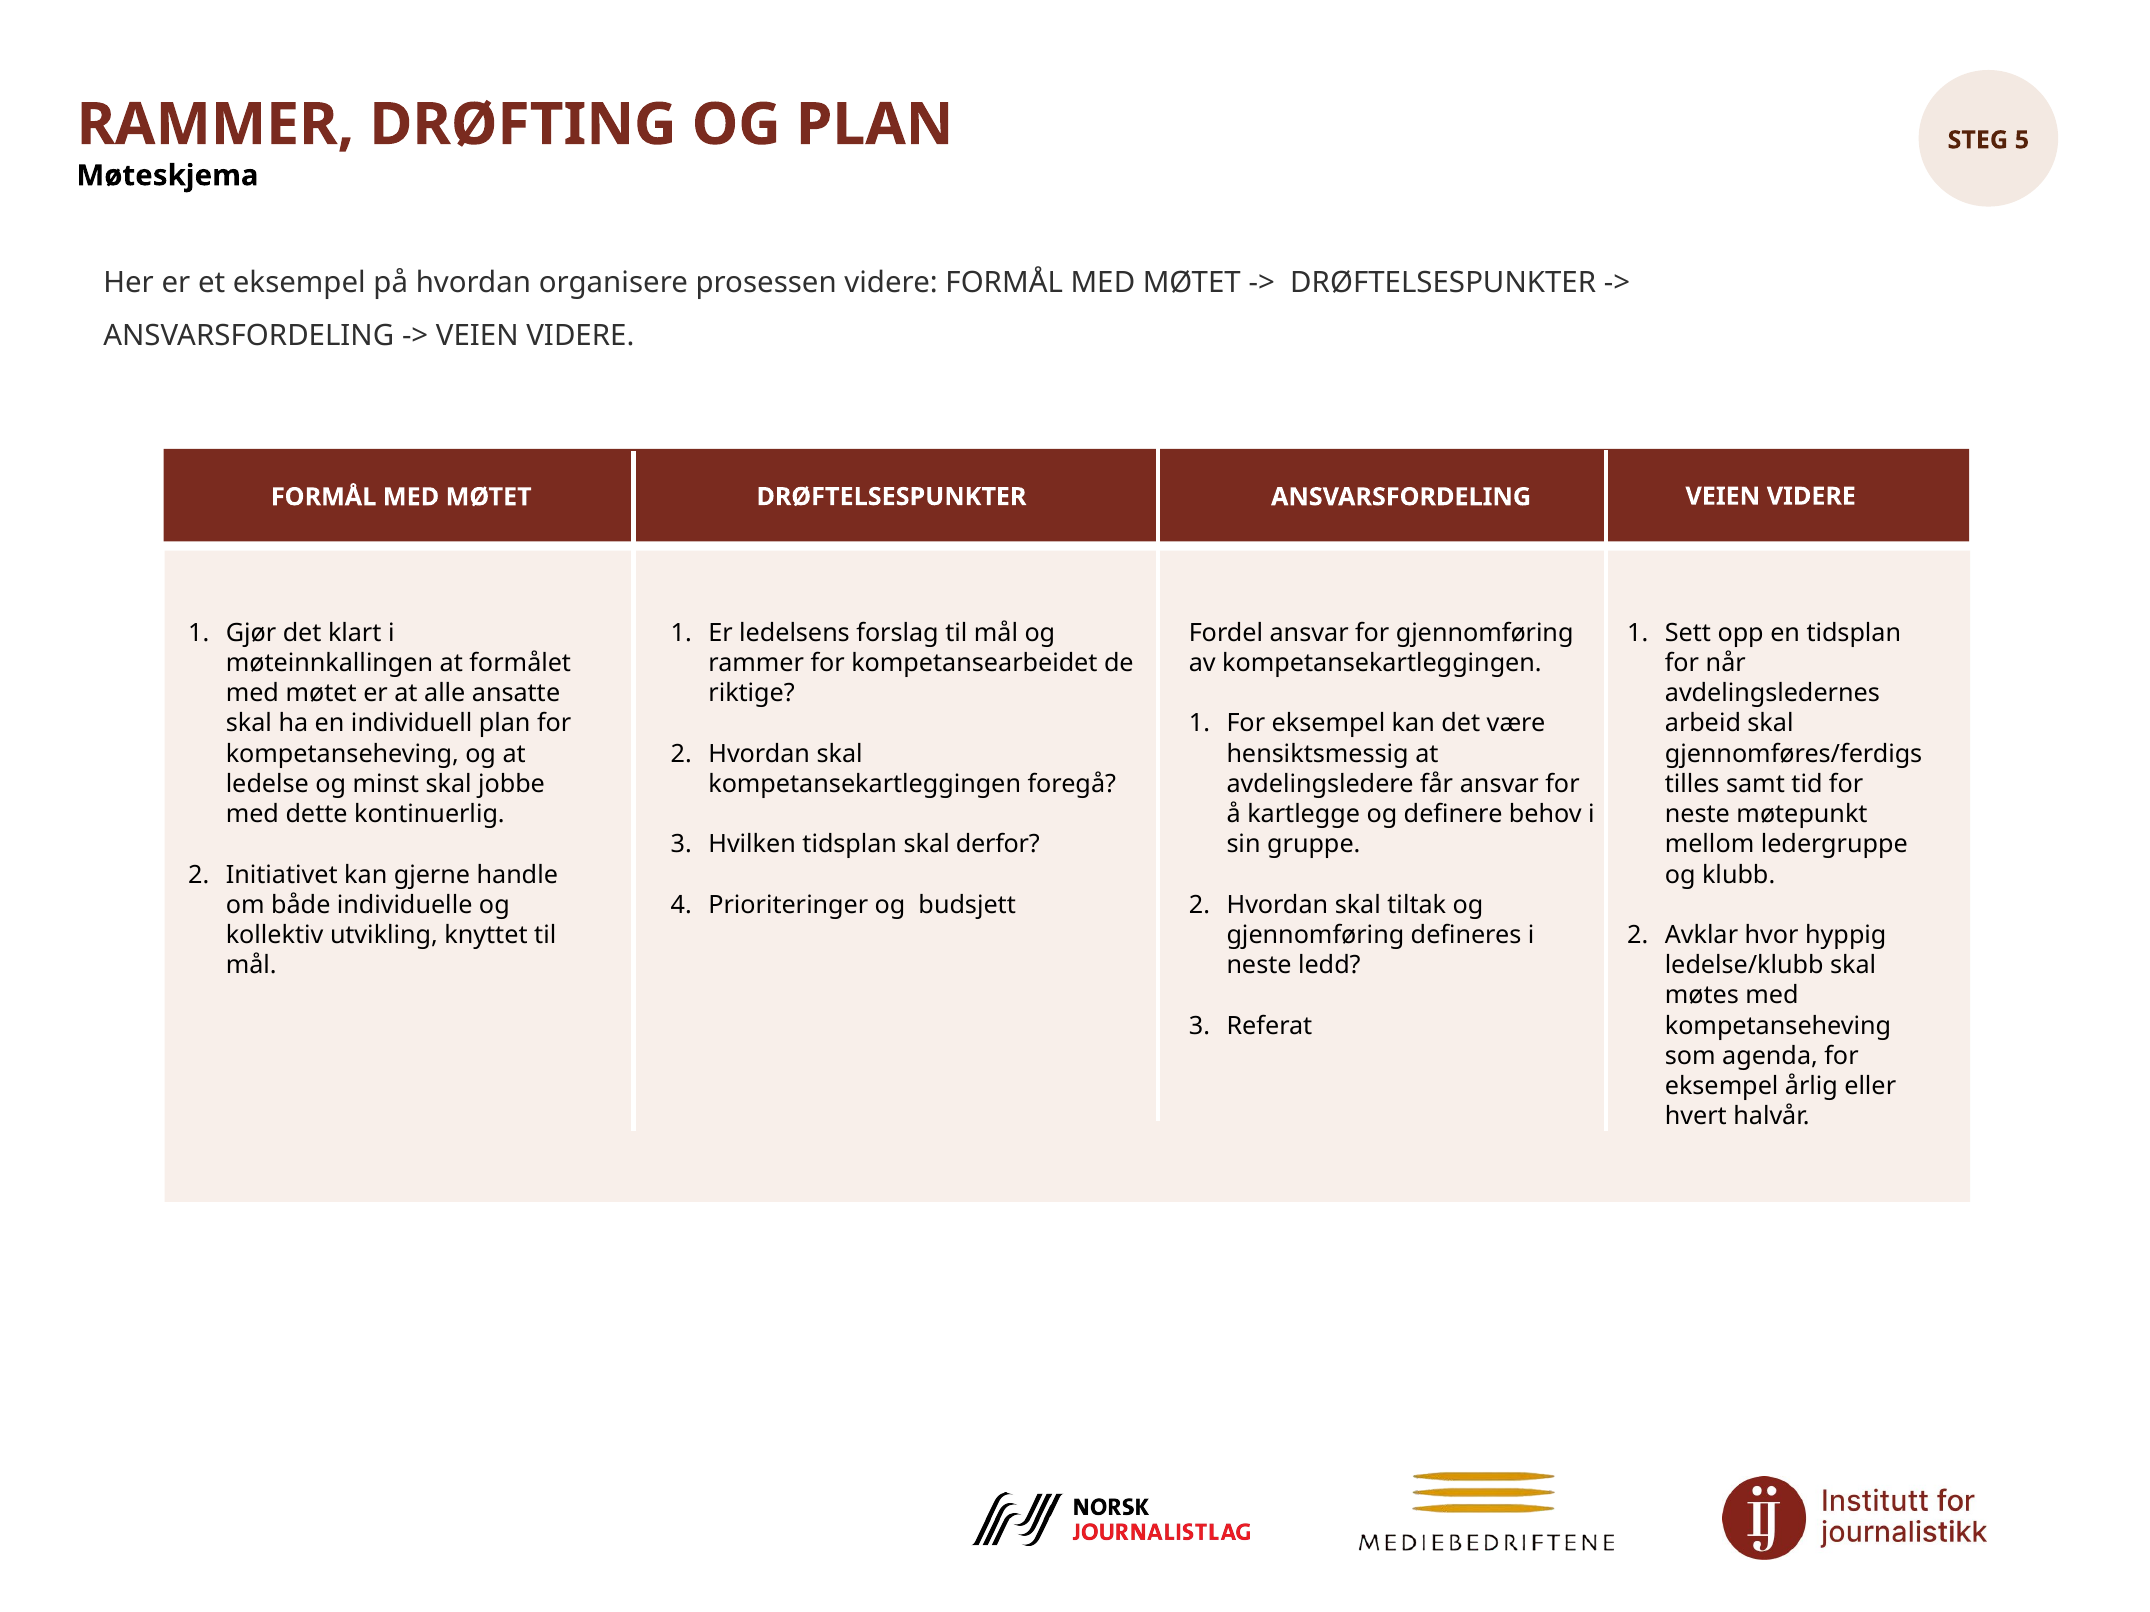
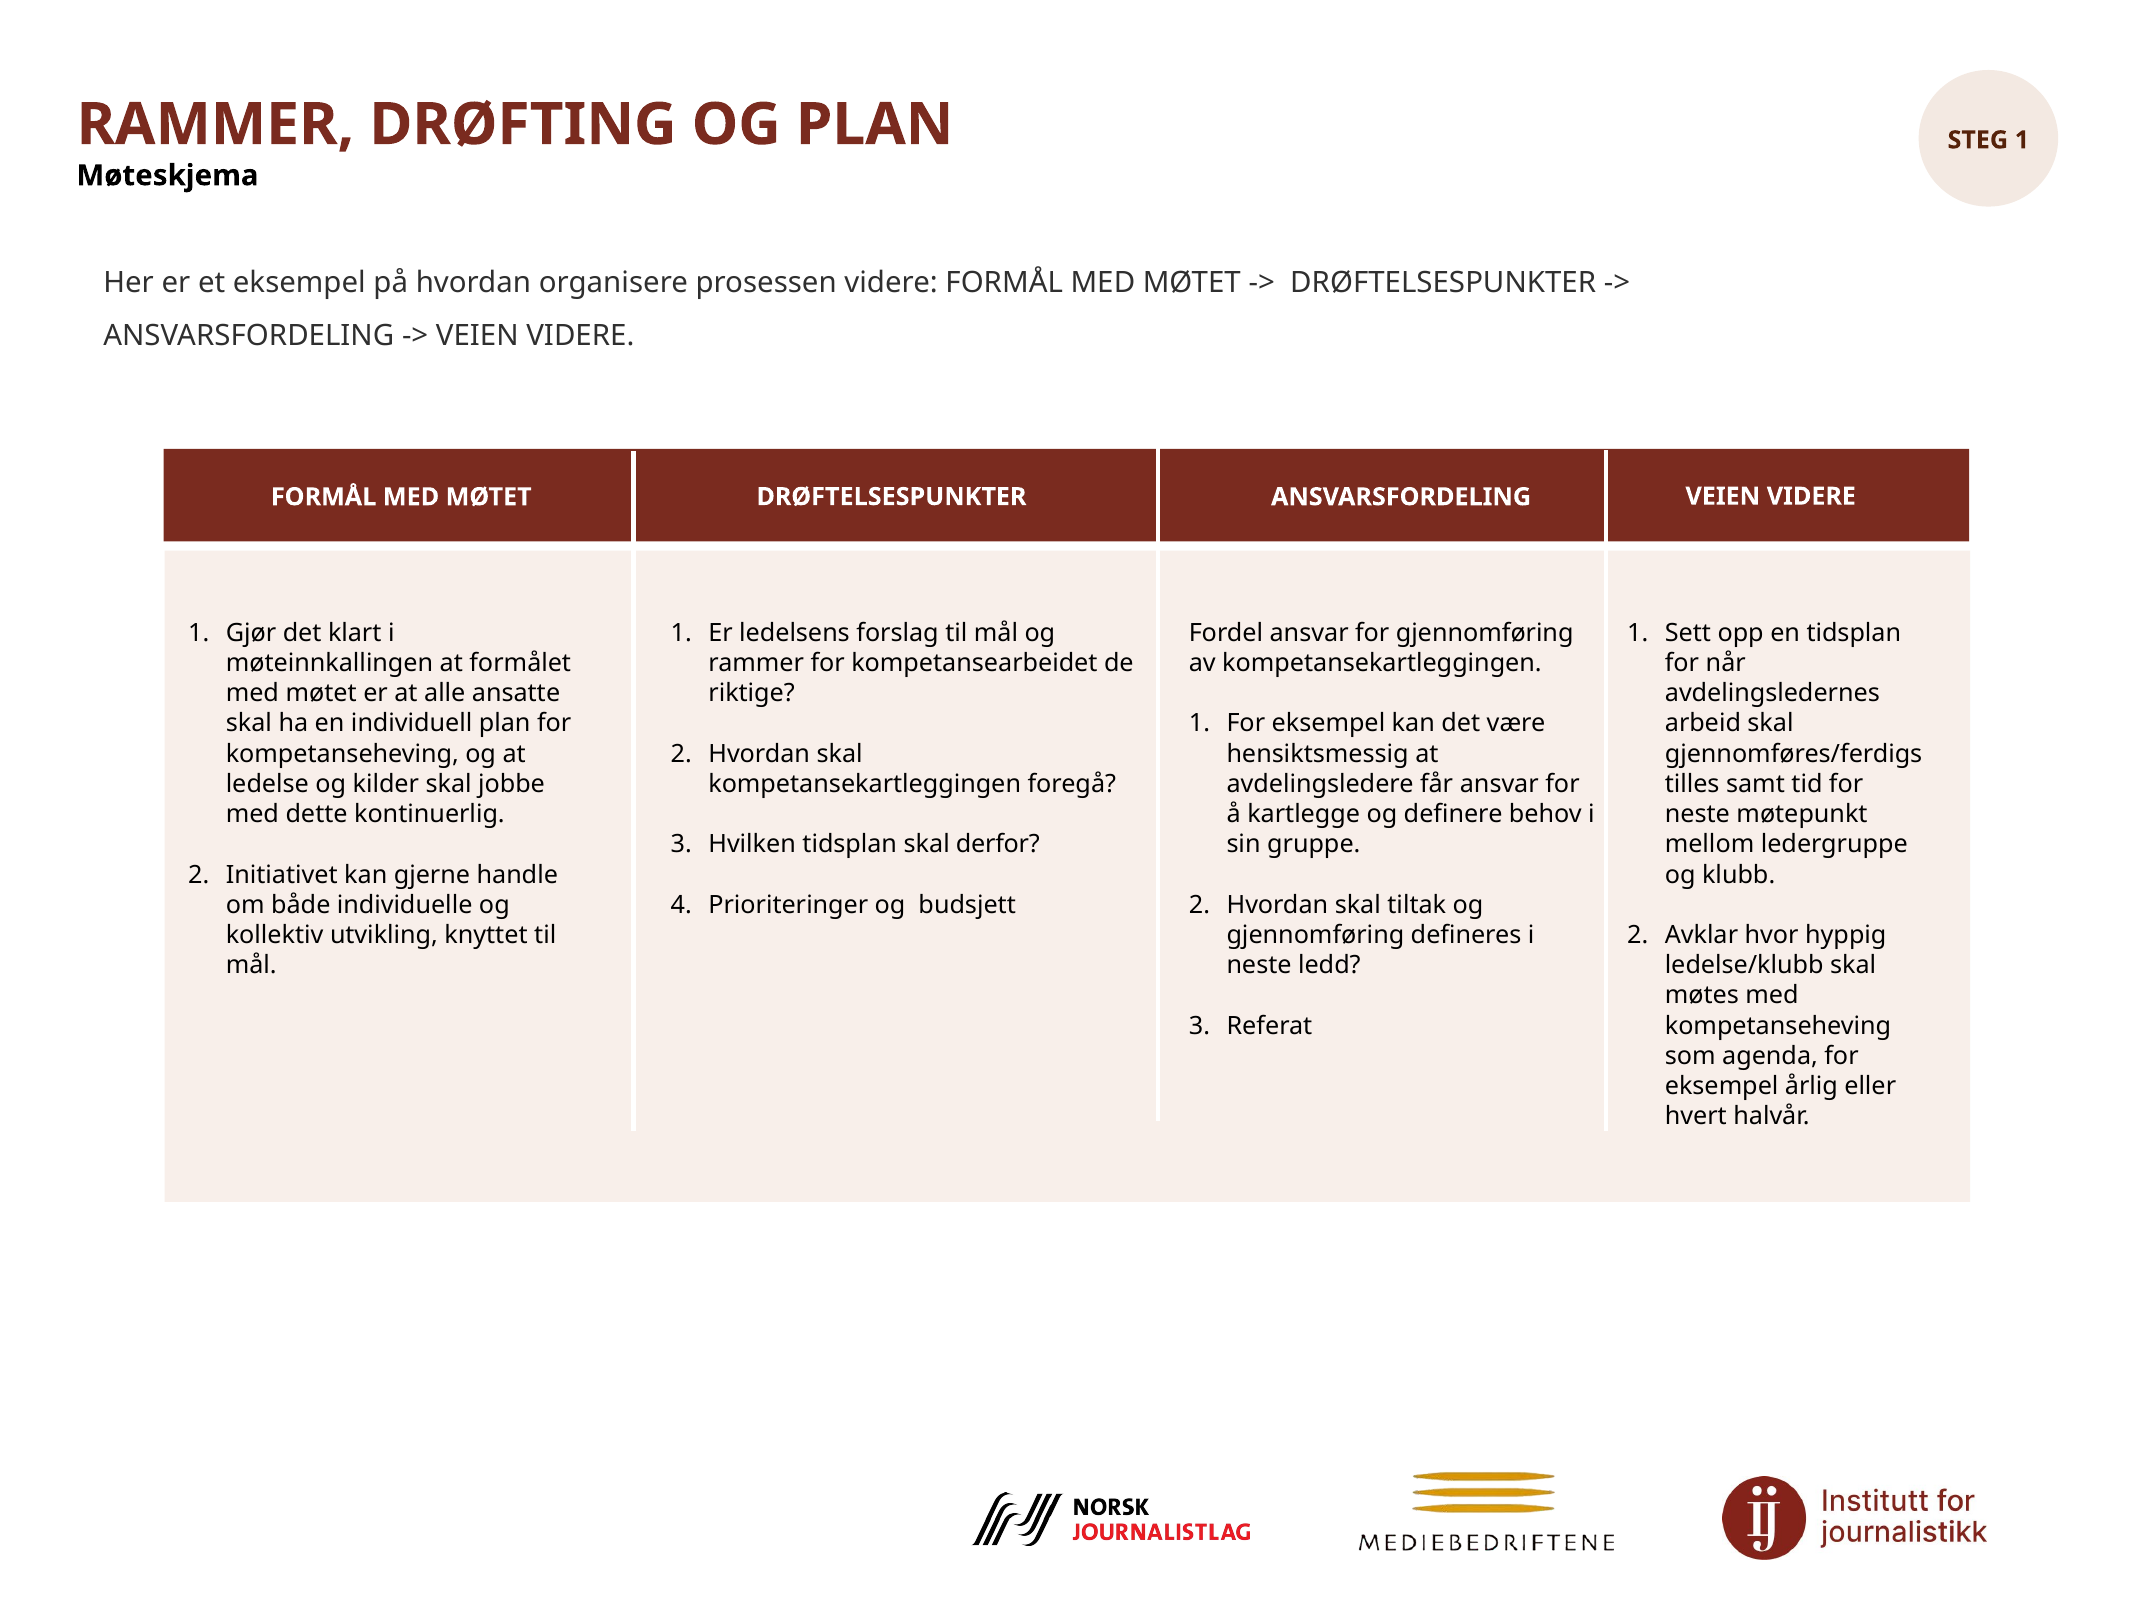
STEG 5: 5 -> 1
minst: minst -> kilder
